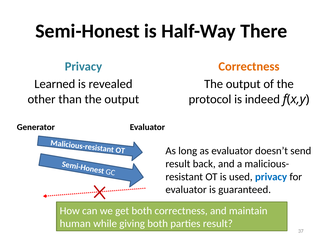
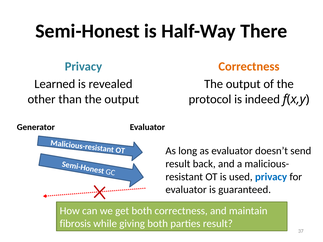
human: human -> fibrosis
